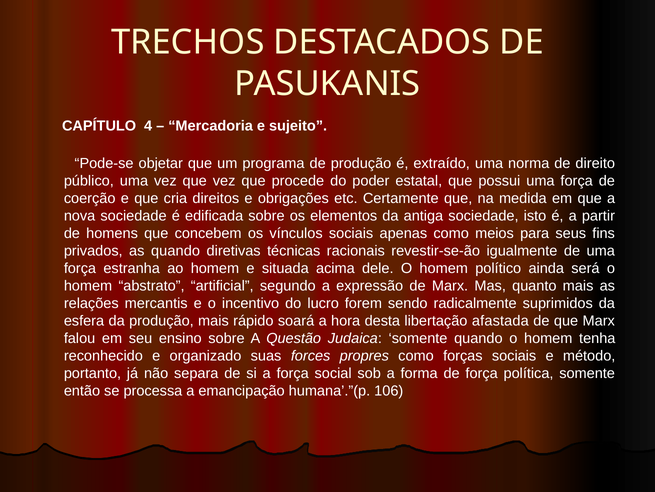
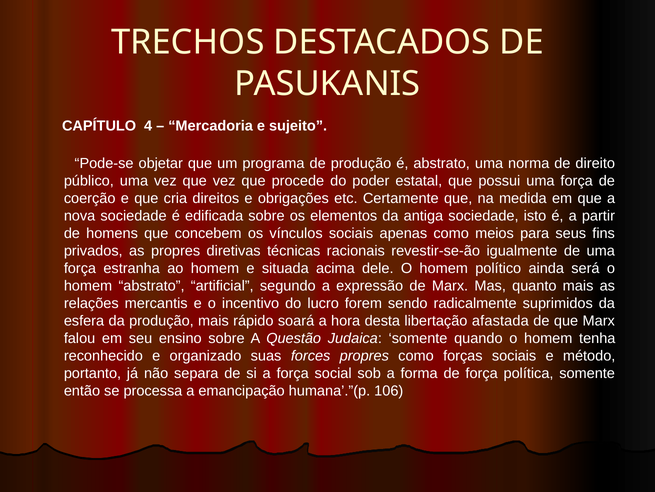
é extraído: extraído -> abstrato
as quando: quando -> propres
